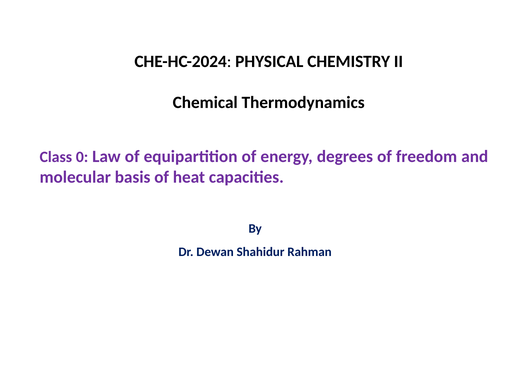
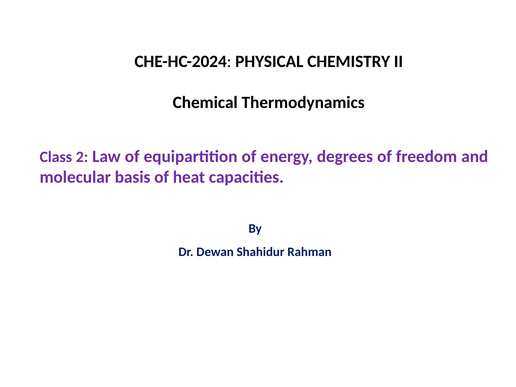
0: 0 -> 2
